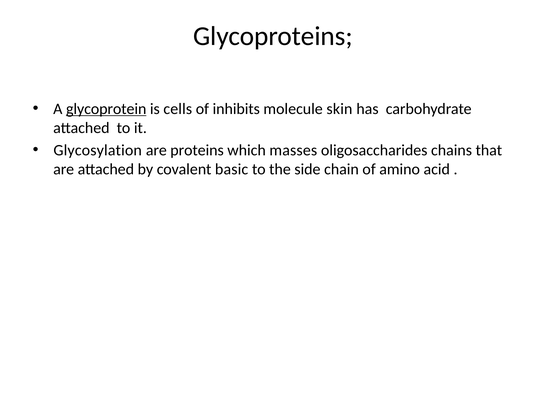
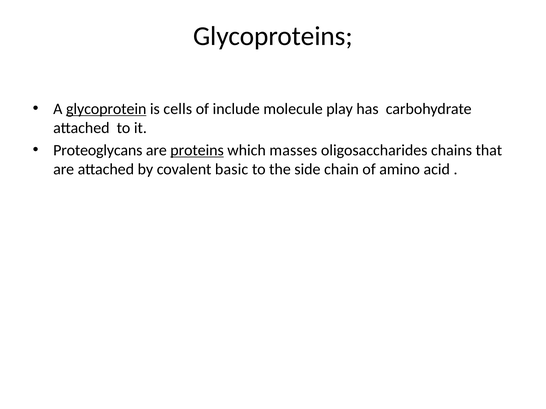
inhibits: inhibits -> include
skin: skin -> play
Glycosylation: Glycosylation -> Proteoglycans
proteins underline: none -> present
